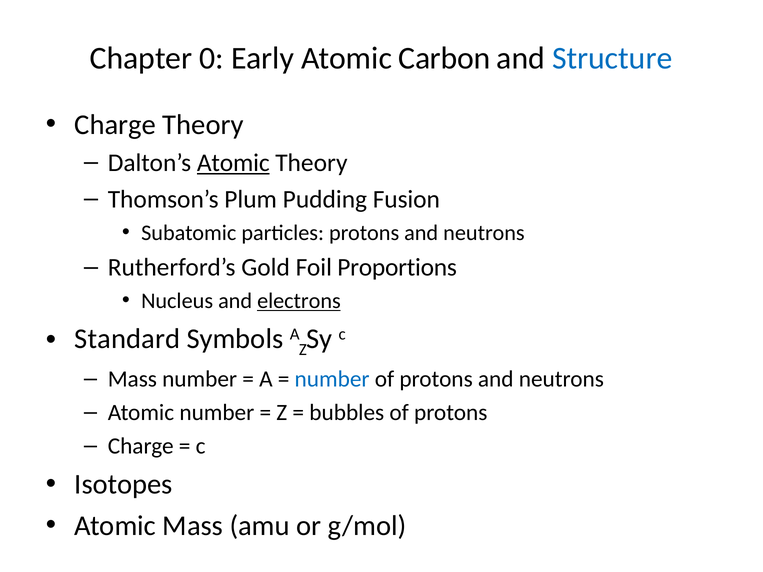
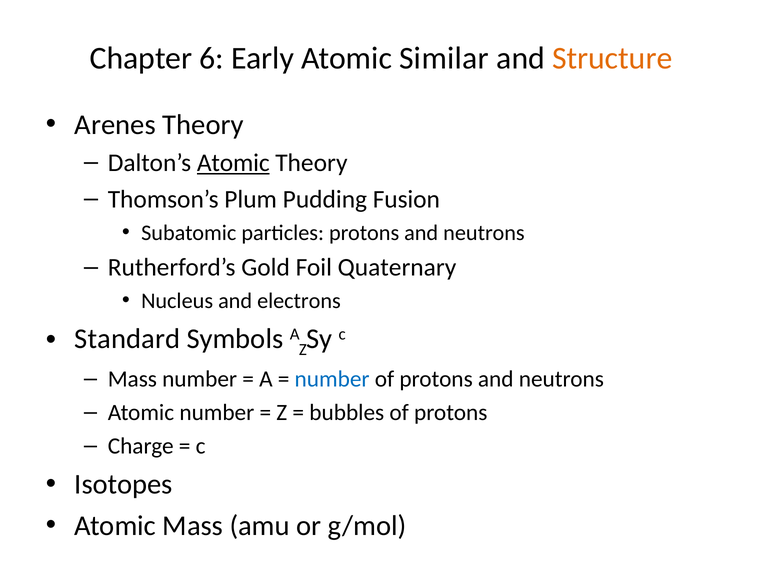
0: 0 -> 6
Carbon: Carbon -> Similar
Structure colour: blue -> orange
Charge at (115, 125): Charge -> Arenes
Proportions: Proportions -> Quaternary
electrons underline: present -> none
